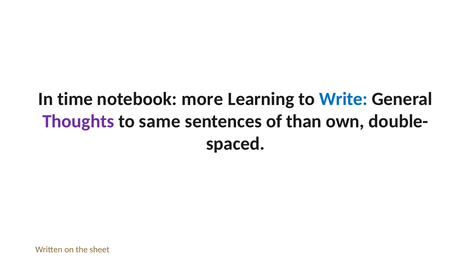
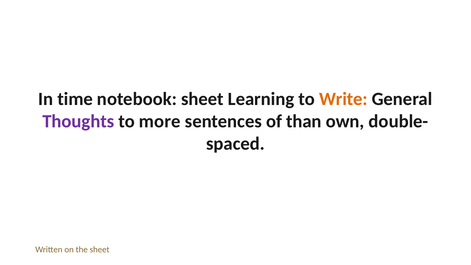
notebook more: more -> sheet
Write colour: blue -> orange
same: same -> more
